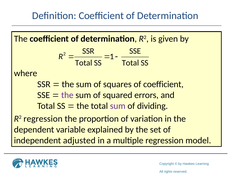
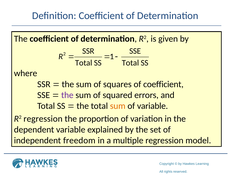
sum at (118, 106) colour: purple -> orange
of dividing: dividing -> variable
adjusted: adjusted -> freedom
